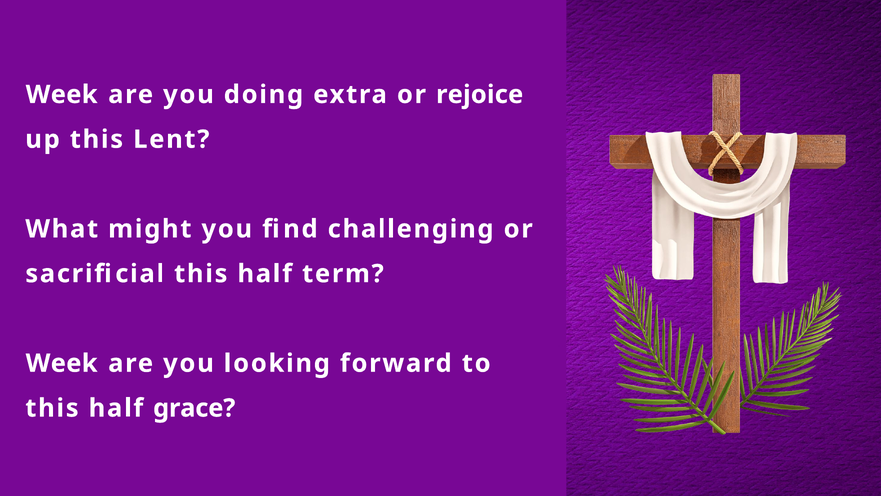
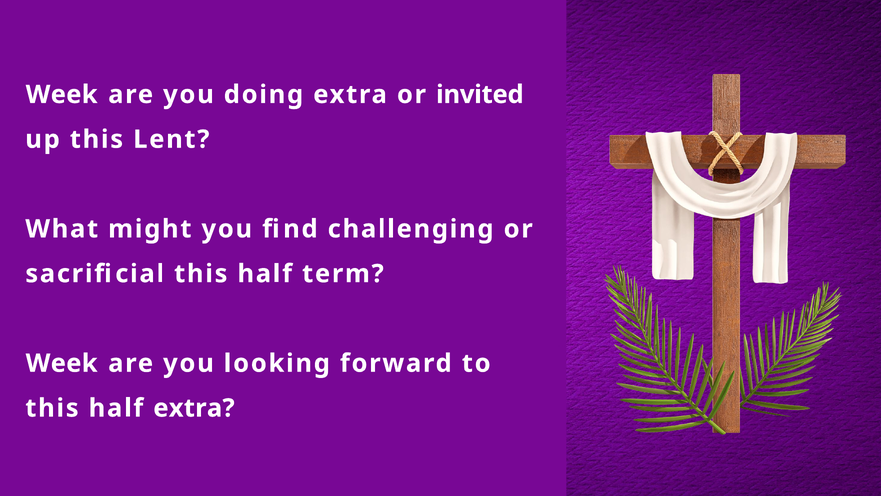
rejoice: rejoice -> invited
half grace: grace -> extra
